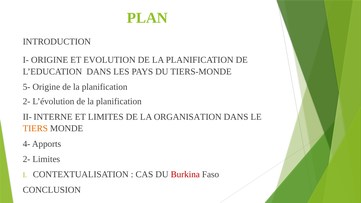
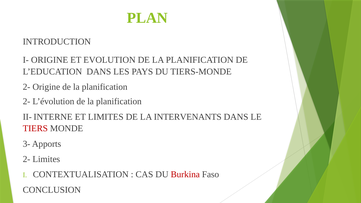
5- at (27, 87): 5- -> 2-
ORGANISATION: ORGANISATION -> INTERVENANTS
TIERS colour: orange -> red
4-: 4- -> 3-
